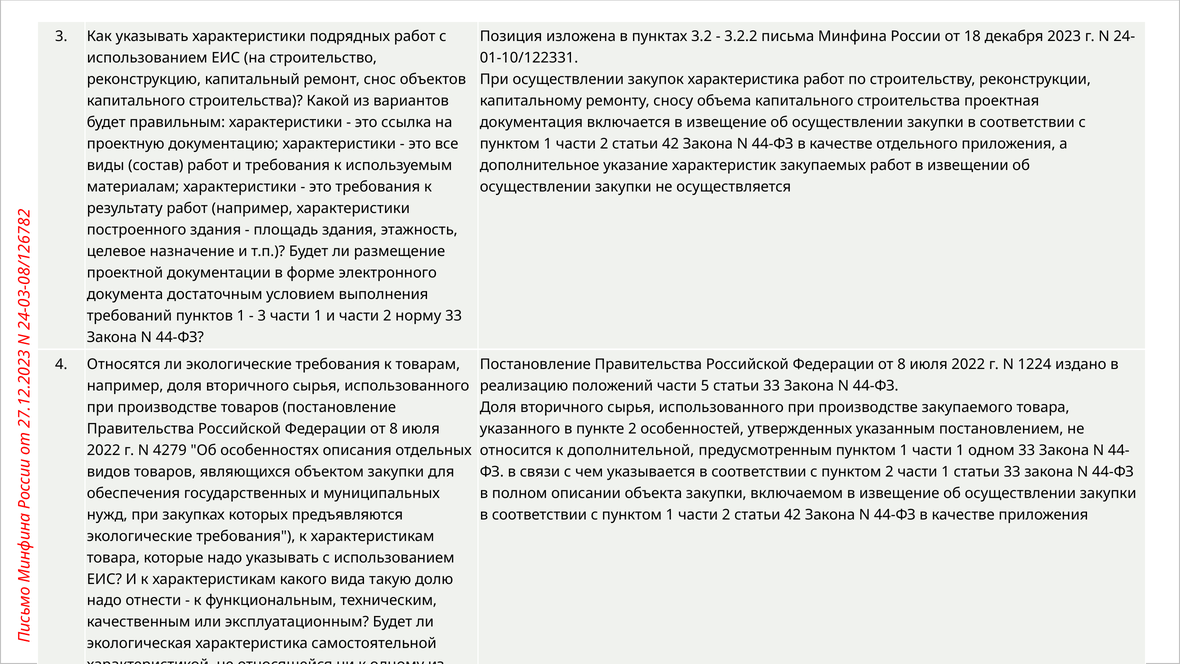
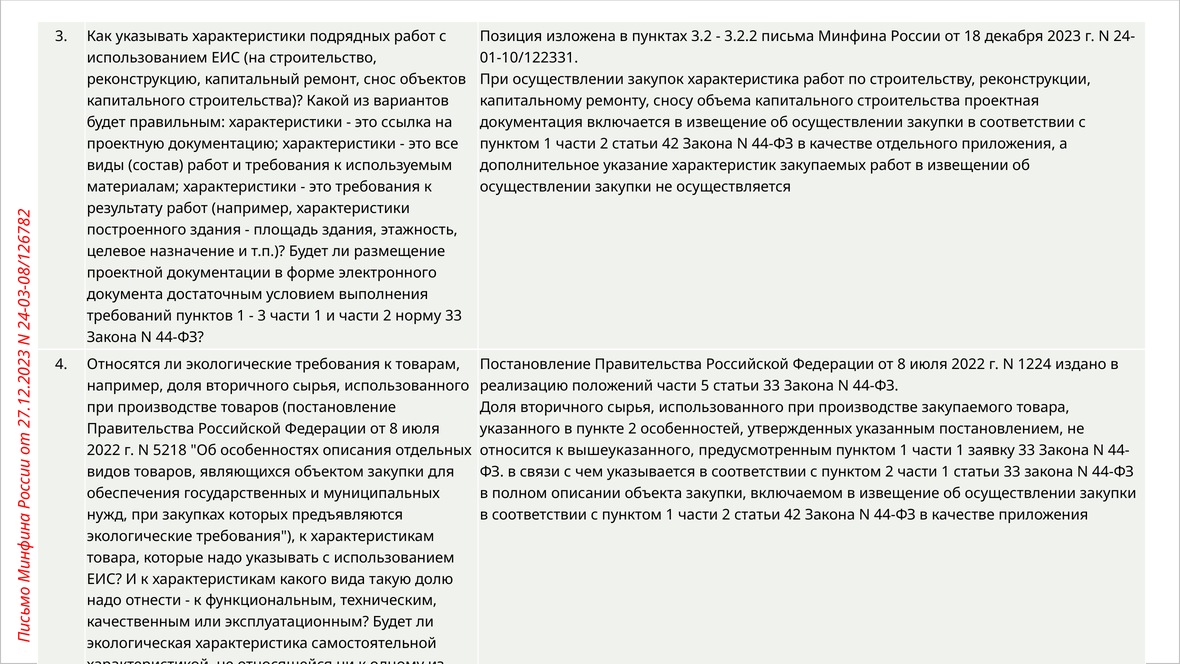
4279: 4279 -> 5218
дополнительной: дополнительной -> вышеуказанного
одном: одном -> заявку
